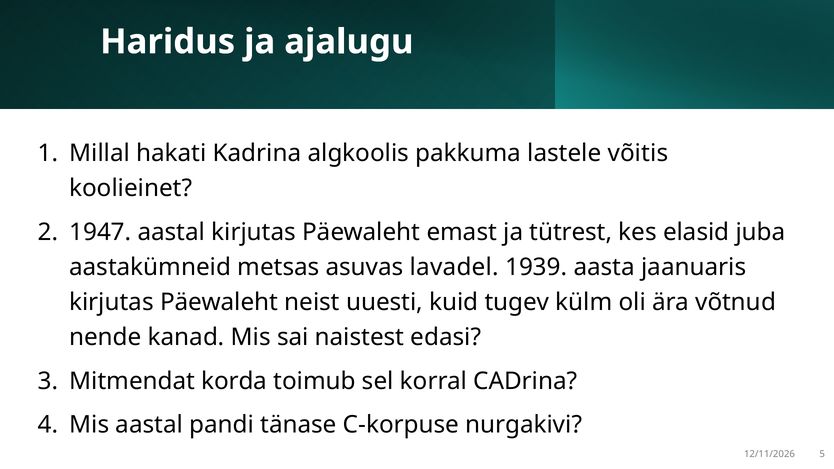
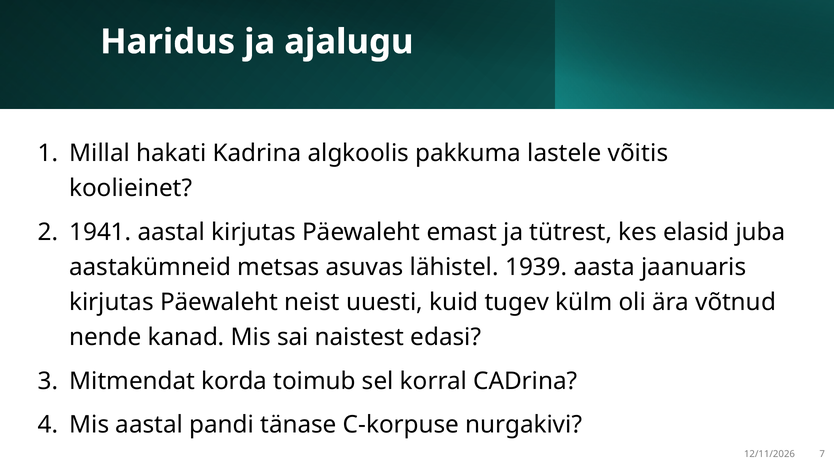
1947: 1947 -> 1941
lavadel: lavadel -> lähistel
5: 5 -> 7
